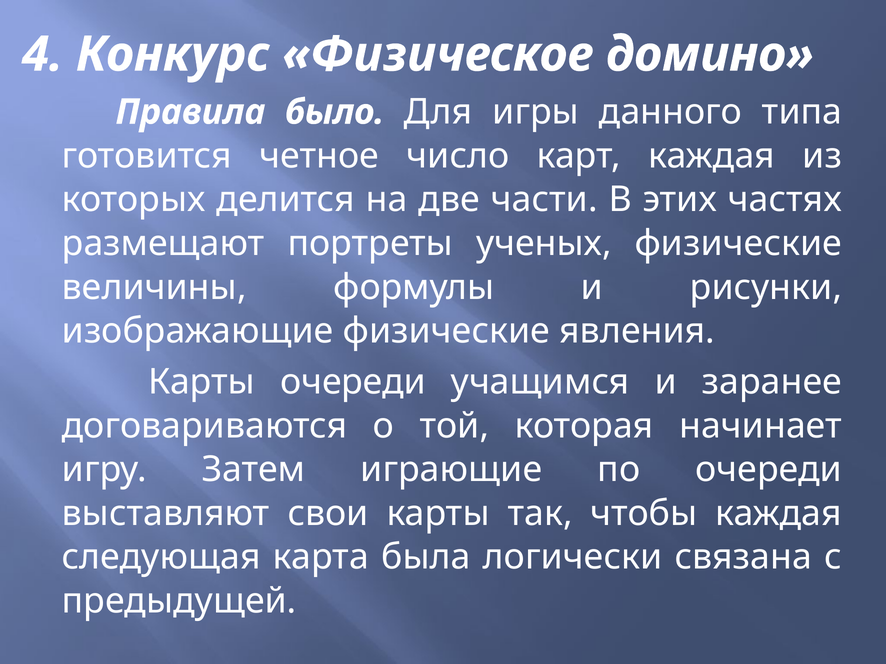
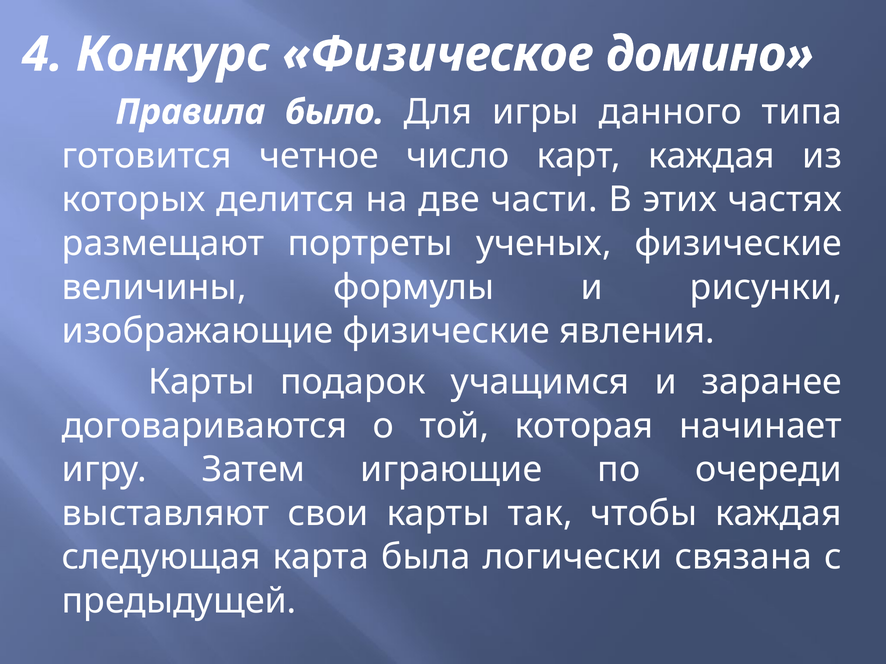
Карты очереди: очереди -> подарок
